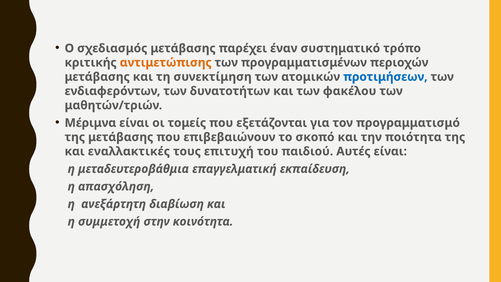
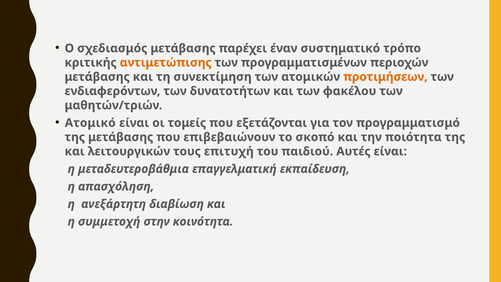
προτιμήσεων colour: blue -> orange
Μέριμνα: Μέριμνα -> Ατομικό
εναλλακτικές: εναλλακτικές -> λειτουργικών
